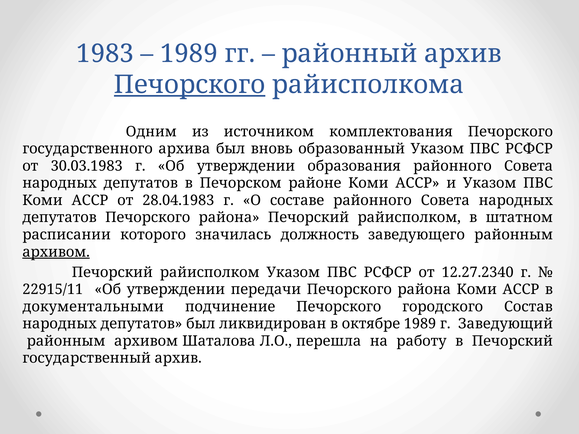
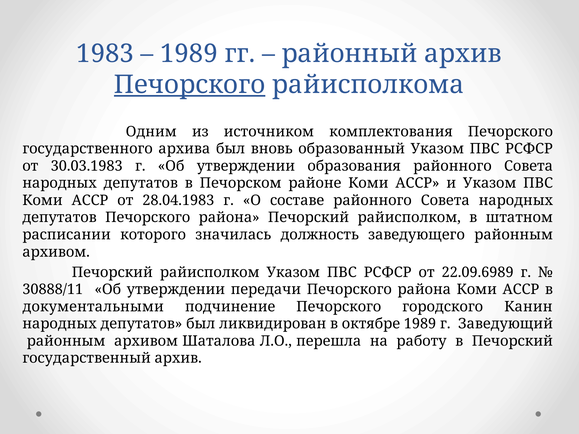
архивом at (56, 252) underline: present -> none
12.27.2340: 12.27.2340 -> 22.09.6989
22915/11: 22915/11 -> 30888/11
Состав: Состав -> Канин
